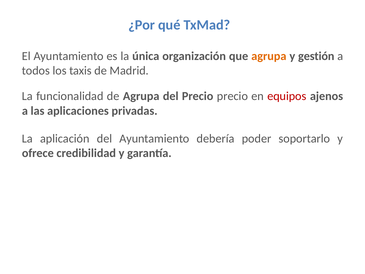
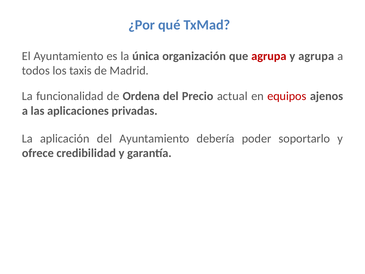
agrupa at (269, 56) colour: orange -> red
y gestión: gestión -> agrupa
de Agrupa: Agrupa -> Ordena
Precio precio: precio -> actual
